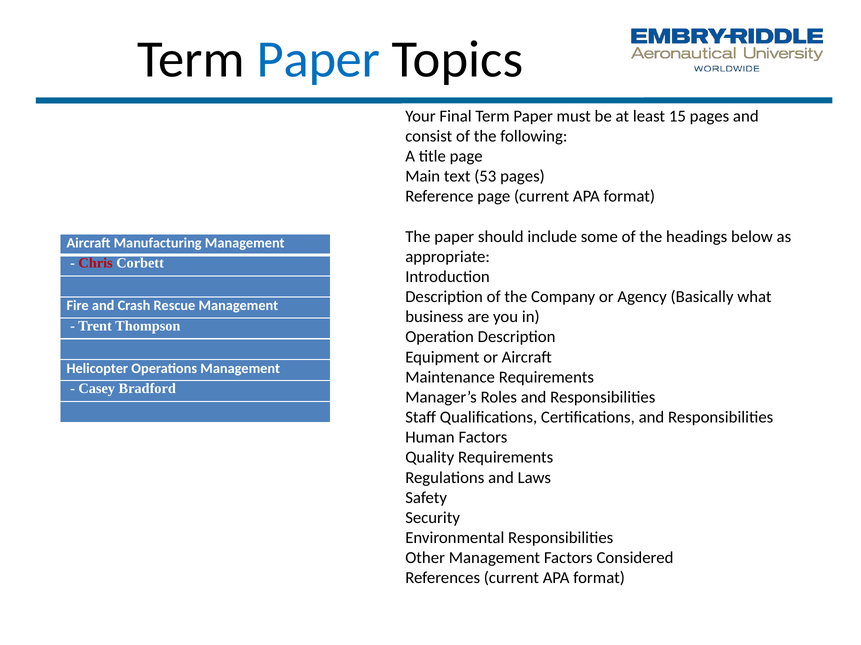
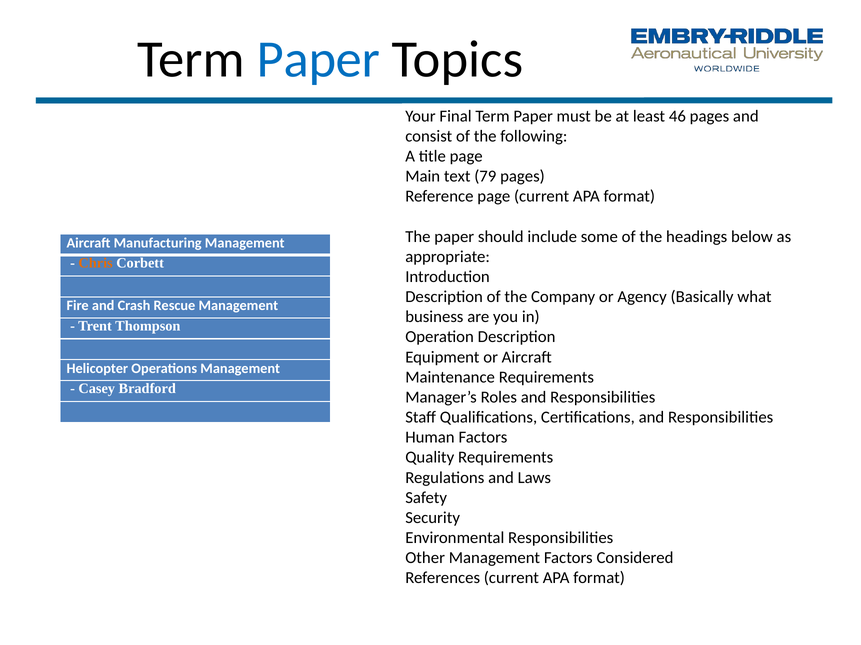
15: 15 -> 46
53: 53 -> 79
Chris colour: red -> orange
